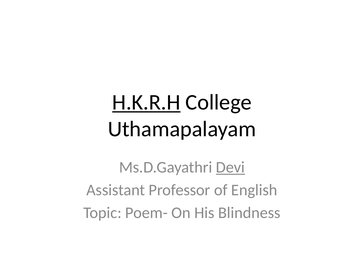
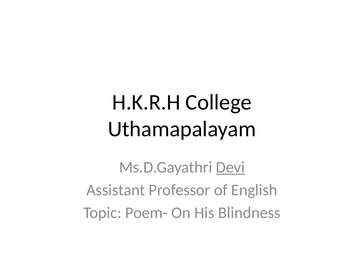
H.K.R.H underline: present -> none
